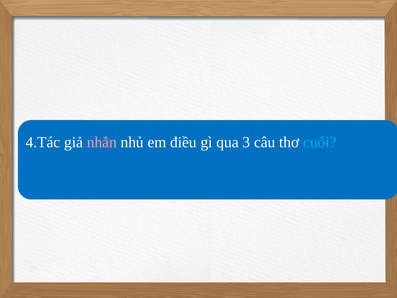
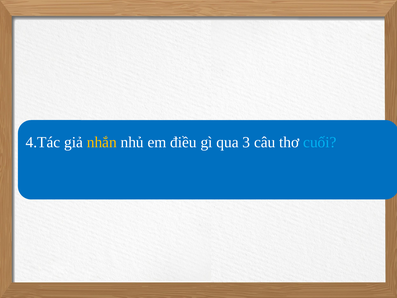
nhắn colour: pink -> yellow
